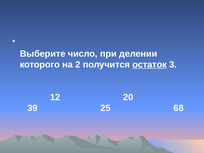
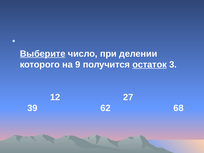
Выберите underline: none -> present
2: 2 -> 9
20: 20 -> 27
25: 25 -> 62
